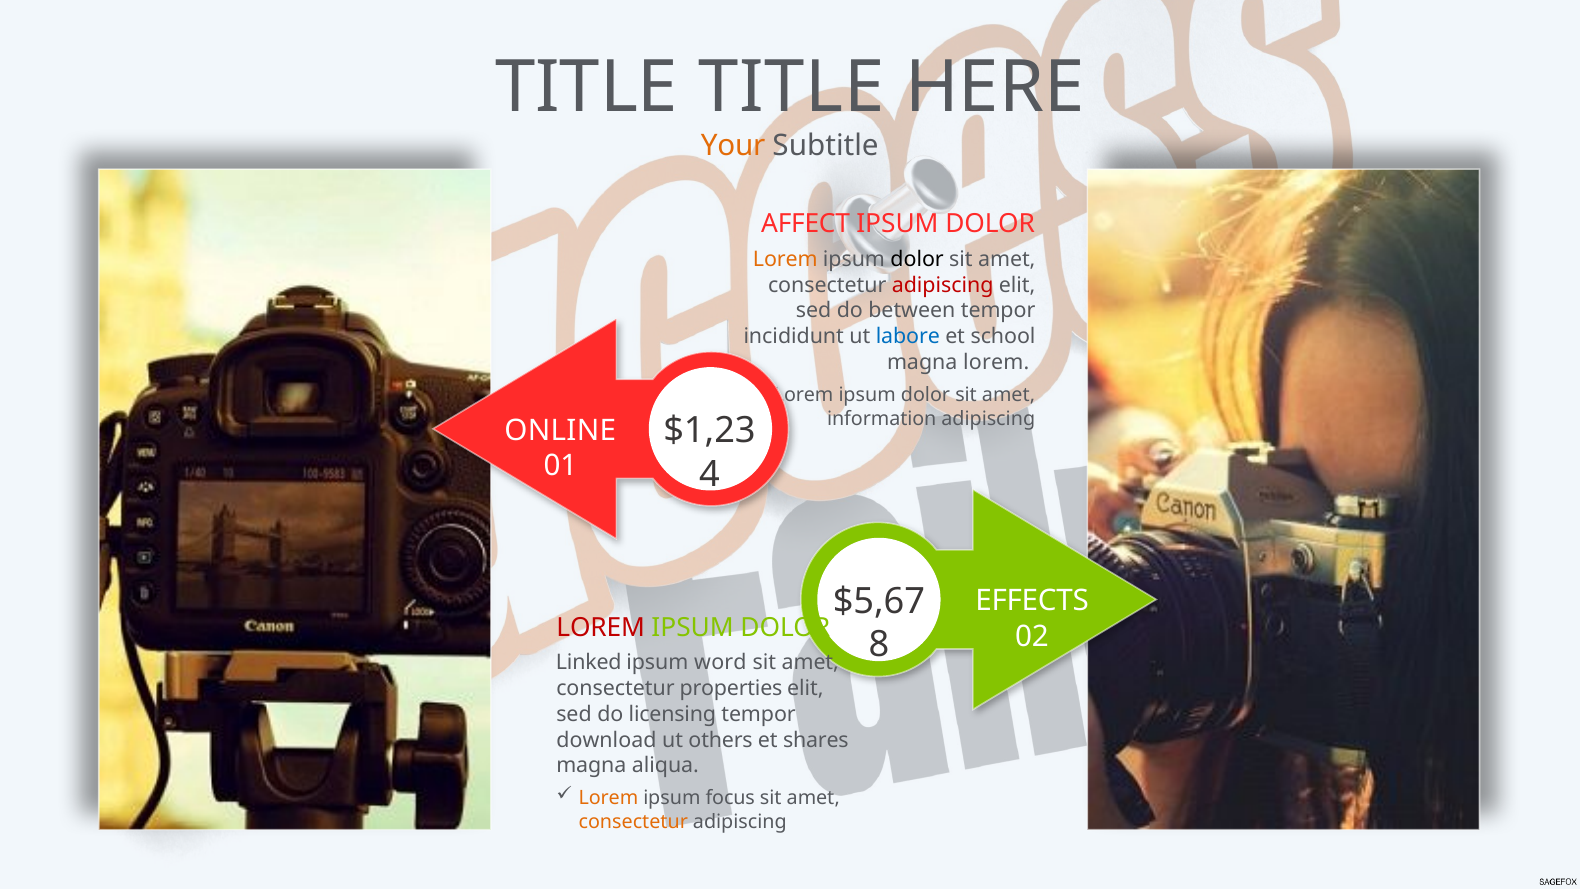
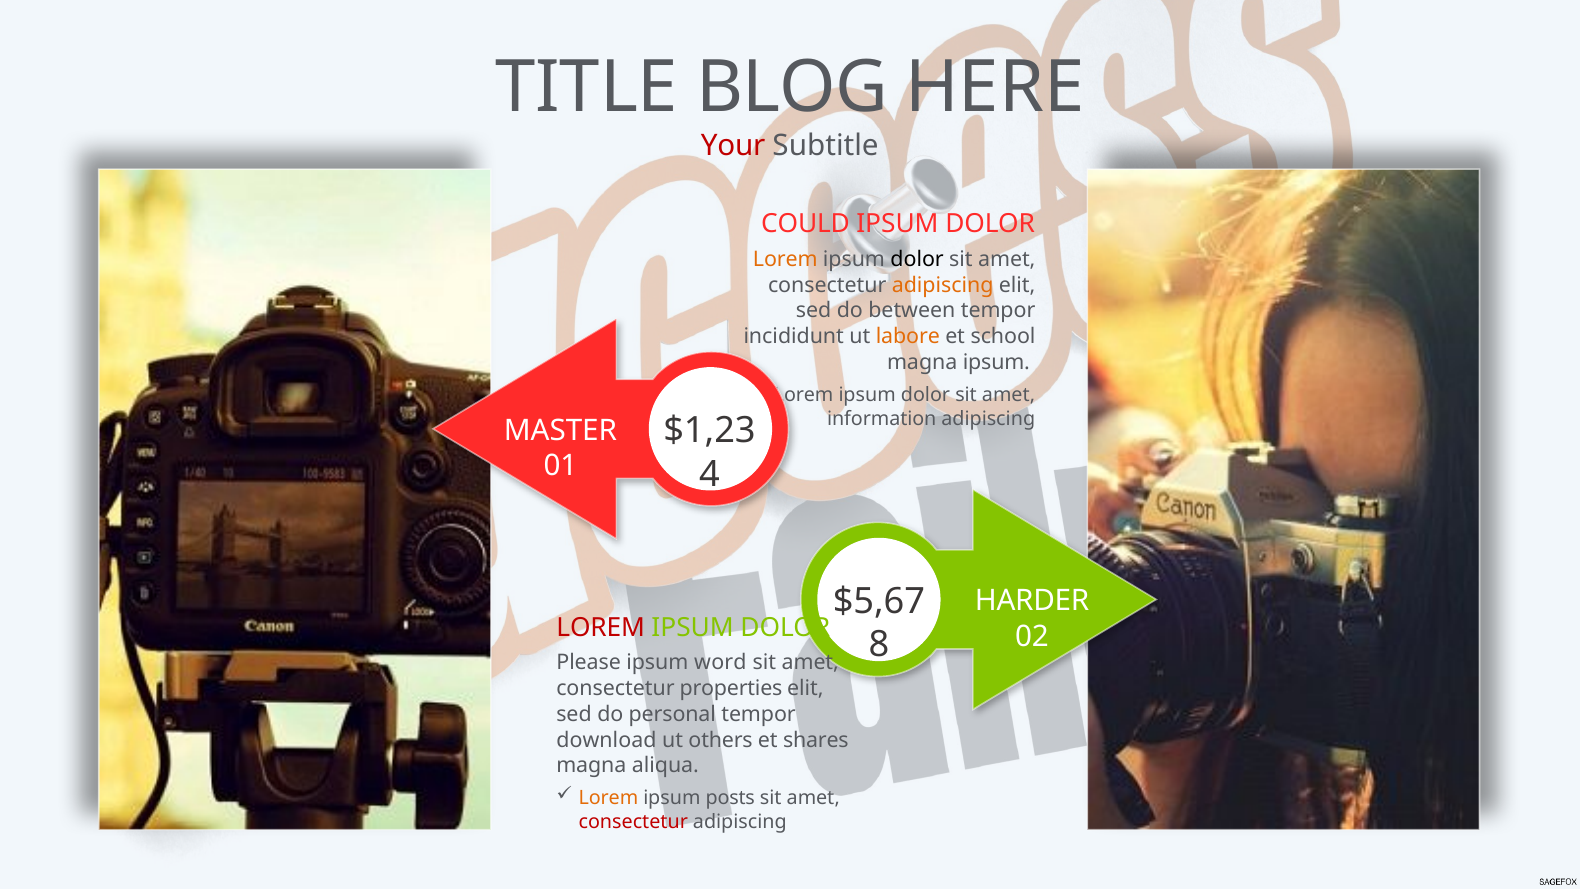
TITLE TITLE: TITLE -> BLOG
Your colour: orange -> red
AFFECT: AFFECT -> COULD
adipiscing at (943, 285) colour: red -> orange
labore colour: blue -> orange
magna lorem: lorem -> ipsum
ONLINE: ONLINE -> MASTER
EFFECTS: EFFECTS -> HARDER
Linked: Linked -> Please
licensing: licensing -> personal
focus: focus -> posts
consectetur at (633, 822) colour: orange -> red
